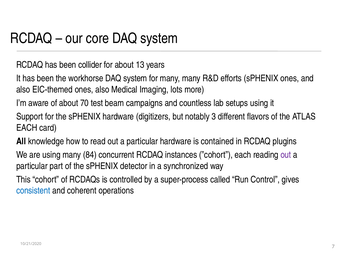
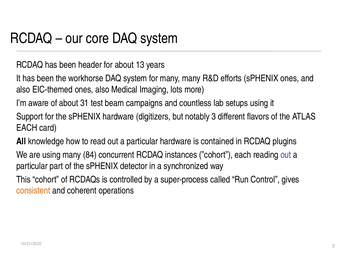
collider: collider -> header
70: 70 -> 31
consistent colour: blue -> orange
